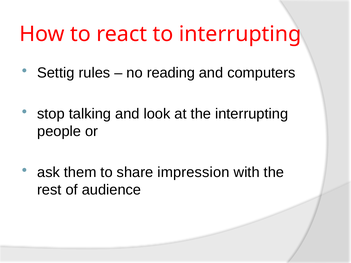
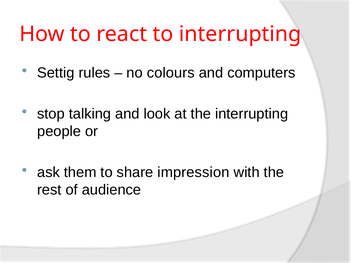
reading: reading -> colours
